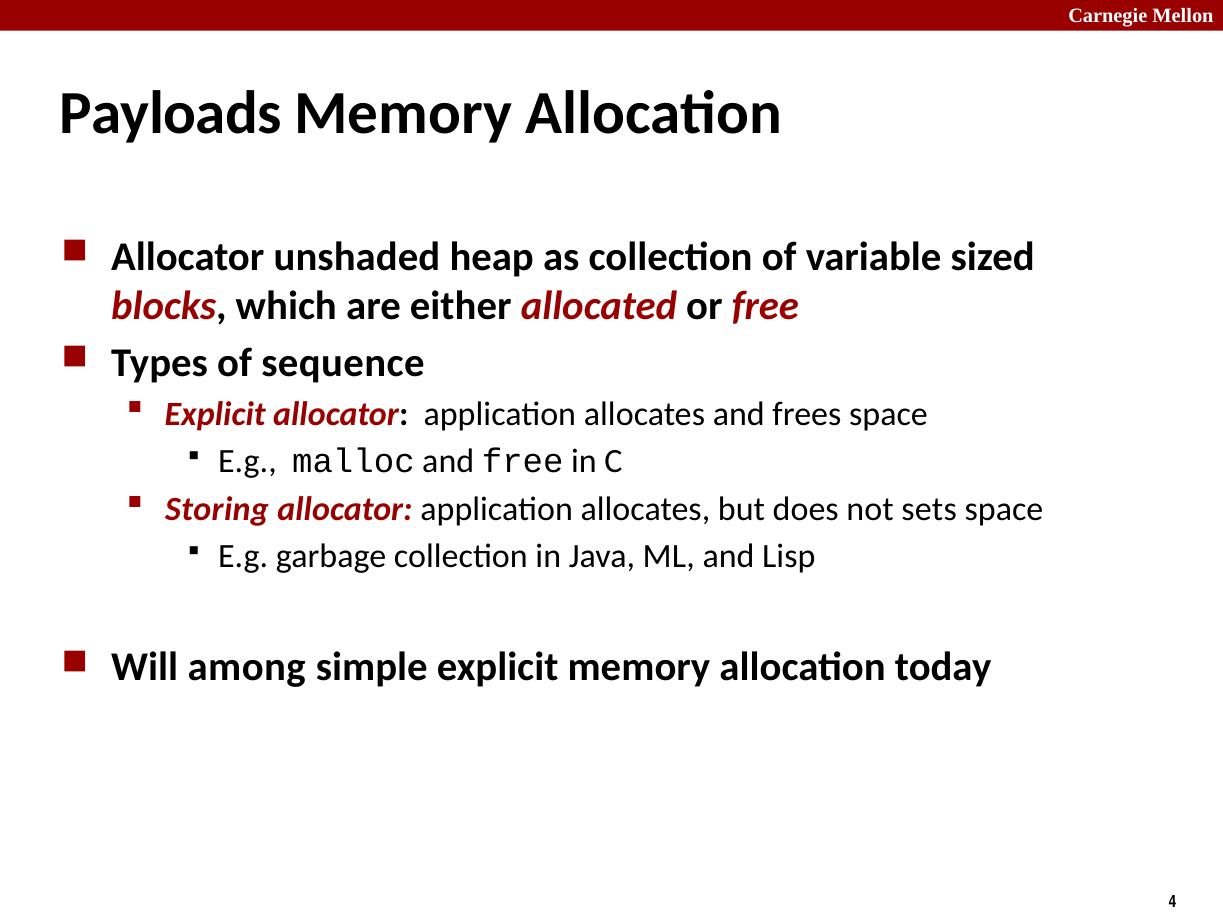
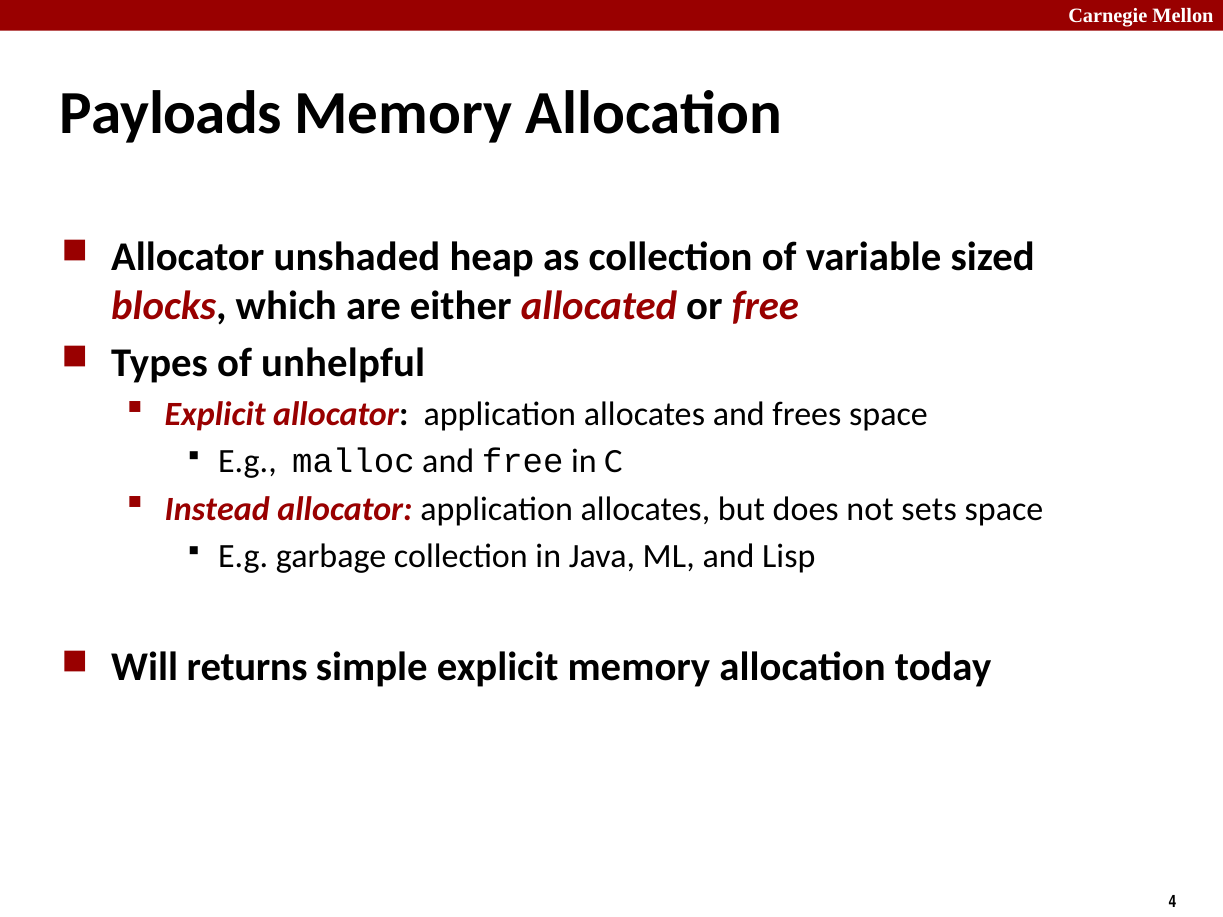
sequence: sequence -> unhelpful
Storing: Storing -> Instead
among: among -> returns
